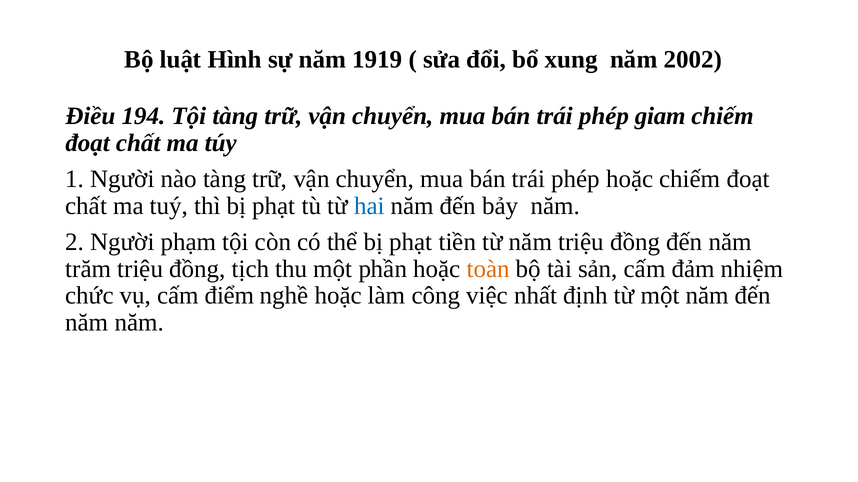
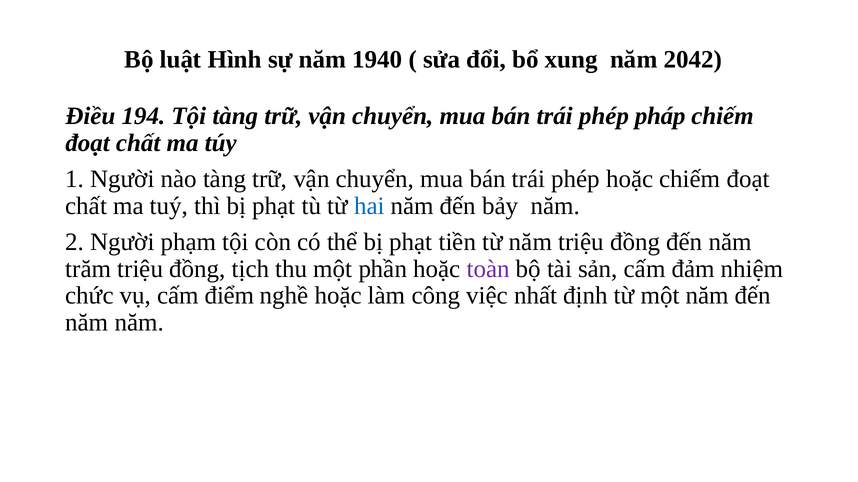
1919: 1919 -> 1940
2002: 2002 -> 2042
giam: giam -> pháp
toàn colour: orange -> purple
